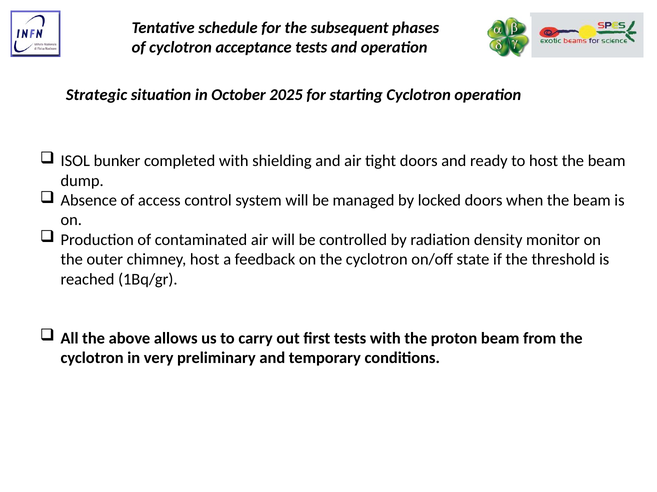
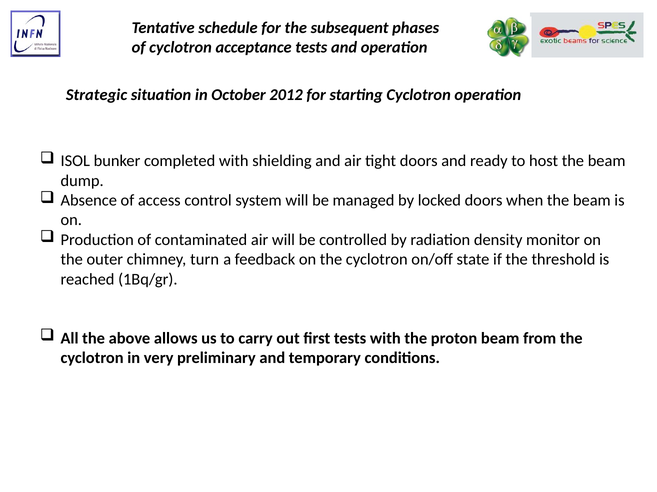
2025: 2025 -> 2012
chimney host: host -> turn
